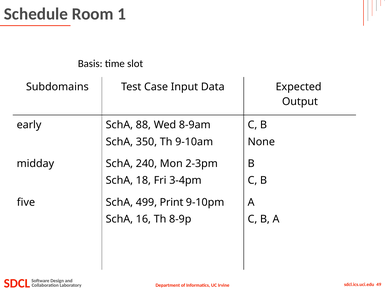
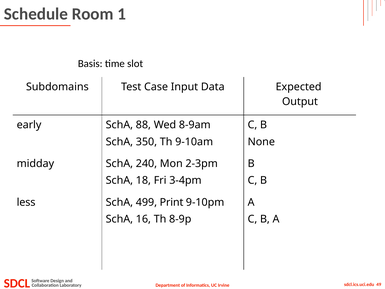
five: five -> less
